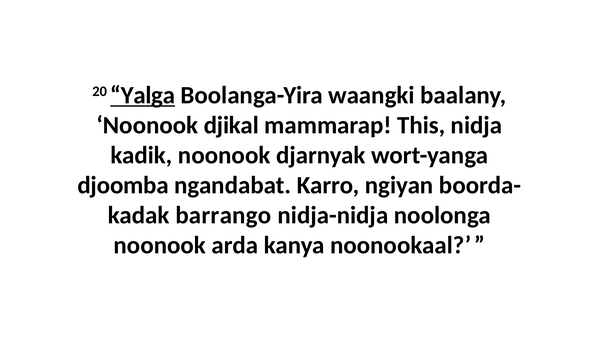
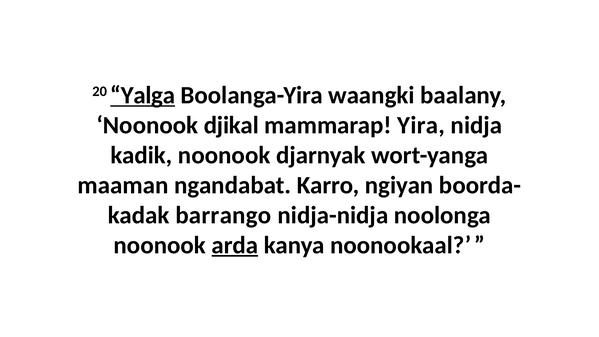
This: This -> Yira
djoomba: djoomba -> maaman
arda underline: none -> present
